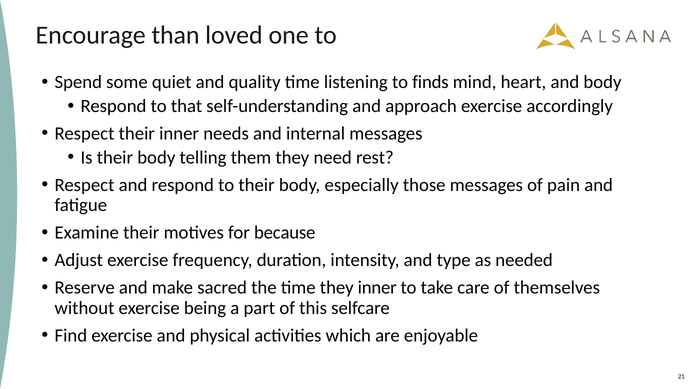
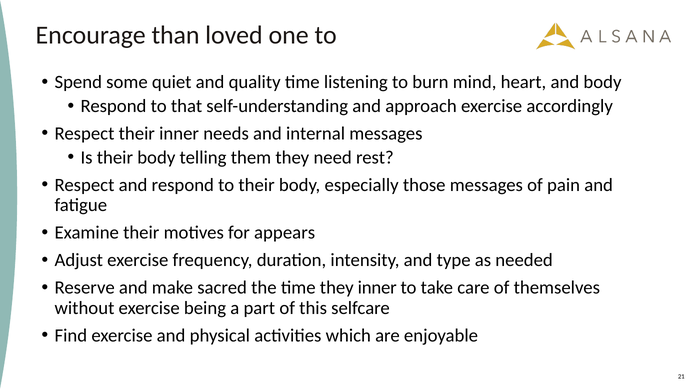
finds: finds -> burn
because: because -> appears
